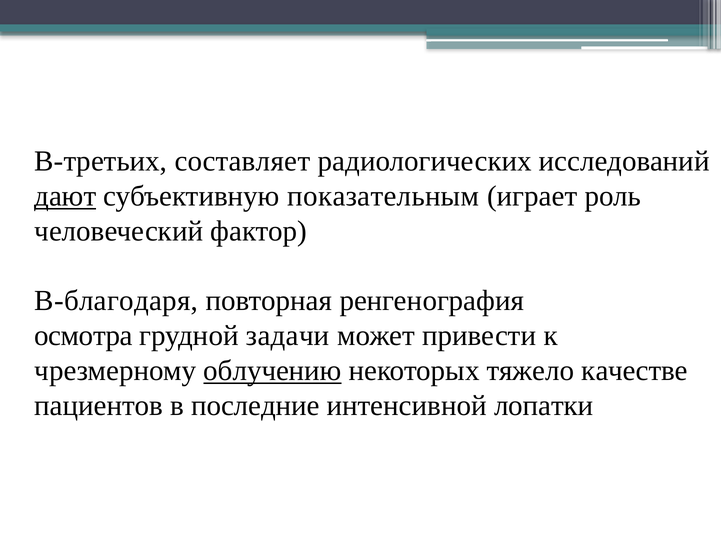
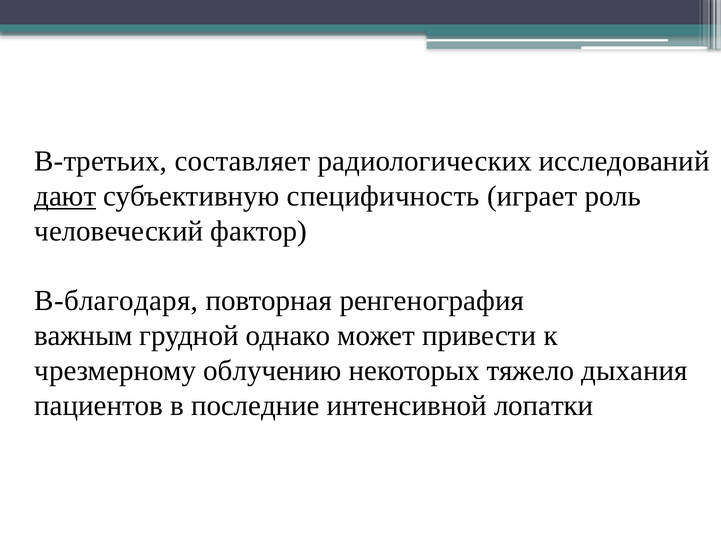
показательным: показательным -> специфичность
осмотра: осмотра -> важным
задачи: задачи -> однако
облучению underline: present -> none
качестве: качестве -> дыхания
